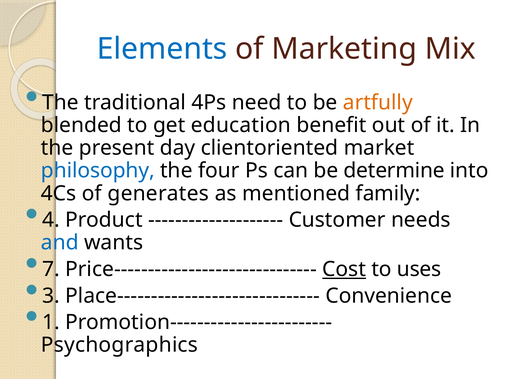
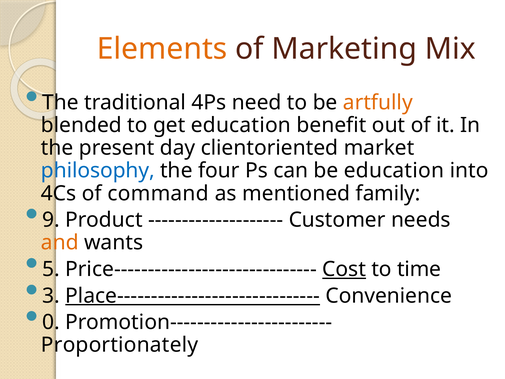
Elements colour: blue -> orange
be determine: determine -> education
generates: generates -> command
4: 4 -> 9
and colour: blue -> orange
7: 7 -> 5
uses: uses -> time
Place------------------------------ underline: none -> present
1: 1 -> 0
Psychographics: Psychographics -> Proportionately
